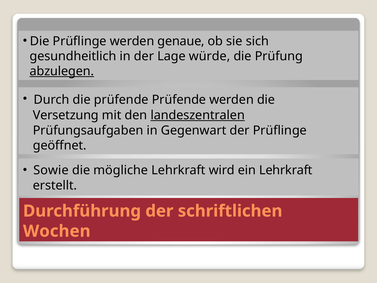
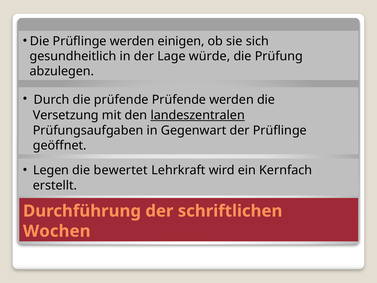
genaue: genaue -> einigen
abzulegen underline: present -> none
Sowie: Sowie -> Legen
mögliche: mögliche -> bewertet
ein Lehrkraft: Lehrkraft -> Kernfach
